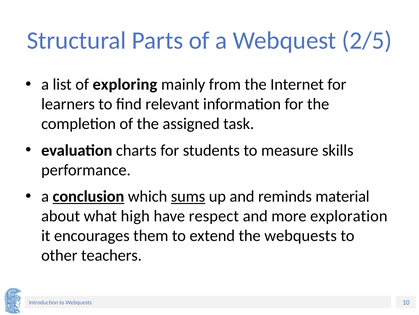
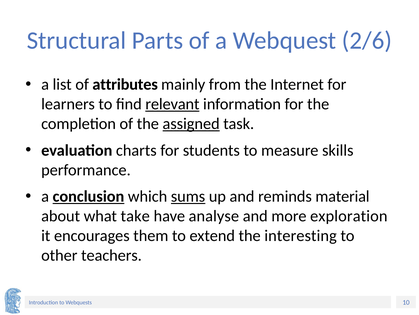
2/5: 2/5 -> 2/6
exploring: exploring -> attributes
relevant underline: none -> present
assigned underline: none -> present
high: high -> take
respect: respect -> analyse
the webquests: webquests -> interesting
